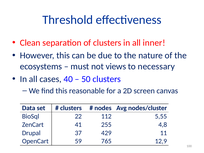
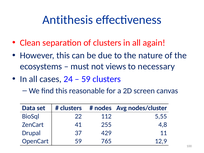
Threshold: Threshold -> Antithesis
inner: inner -> again
40: 40 -> 24
50 at (86, 79): 50 -> 59
